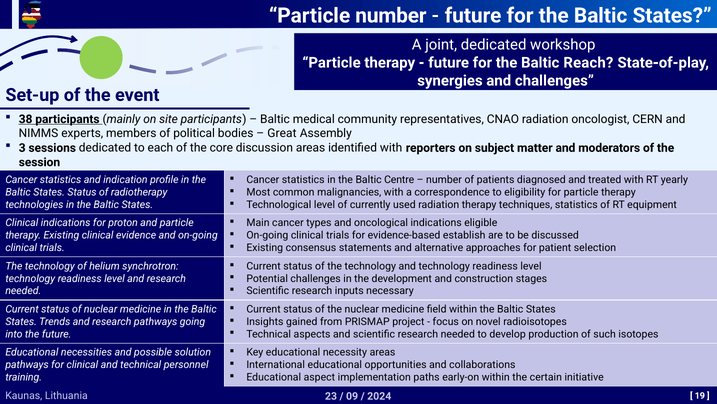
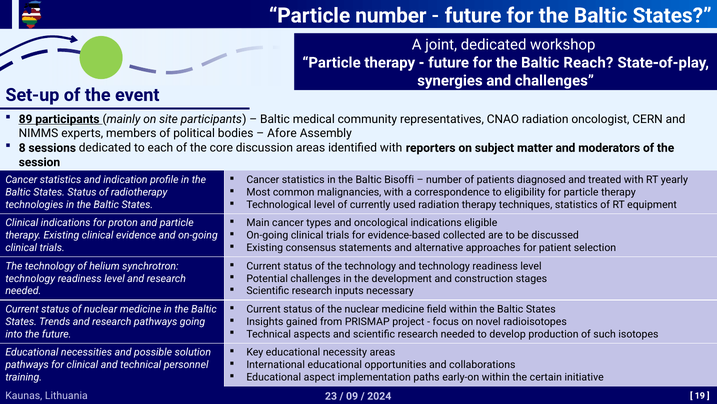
38: 38 -> 89
Great: Great -> Afore
3: 3 -> 8
Centre: Centre -> Bisoffi
establish: establish -> collected
